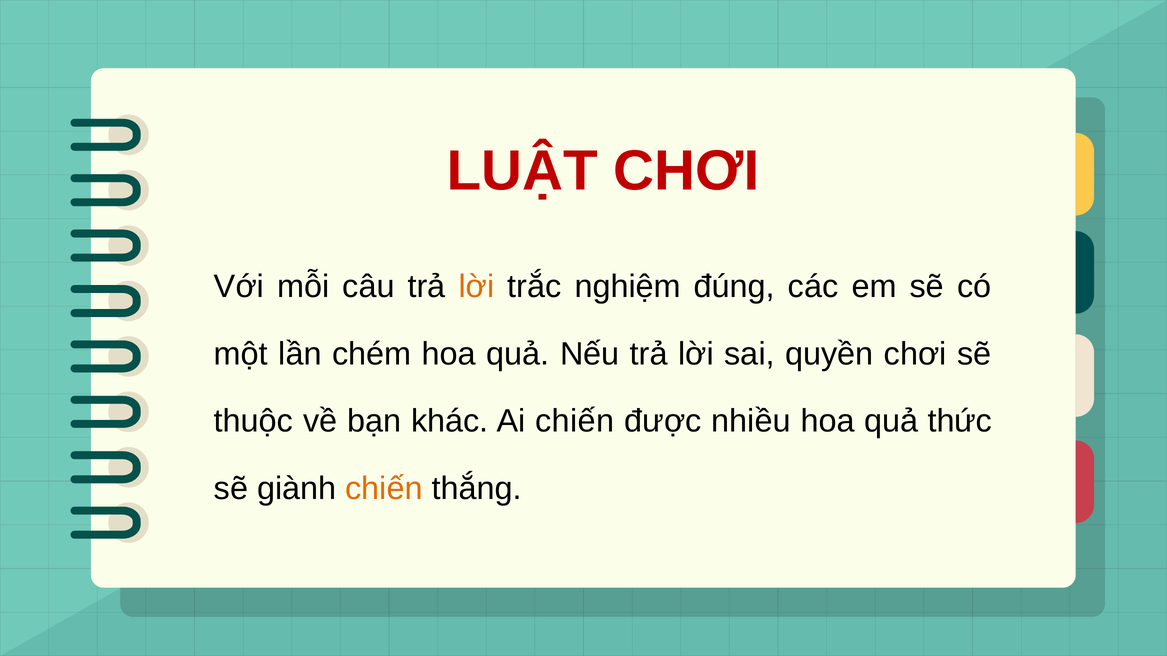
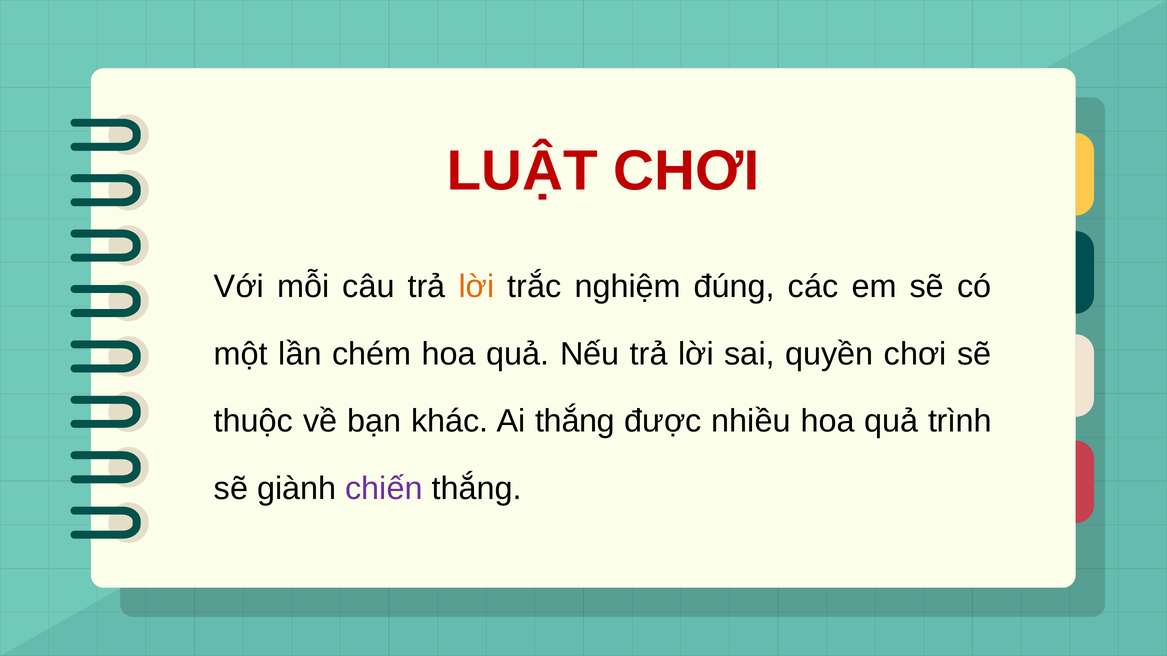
Ai chiến: chiến -> thắng
thức: thức -> trình
chiến at (384, 489) colour: orange -> purple
